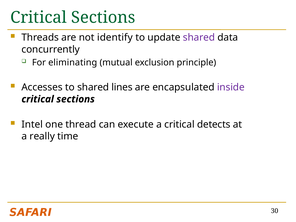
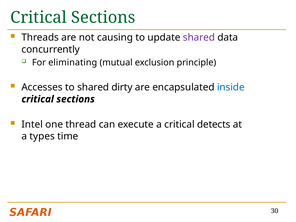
identify: identify -> causing
lines: lines -> dirty
inside colour: purple -> blue
really: really -> types
